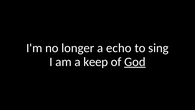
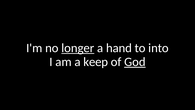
longer underline: none -> present
echo: echo -> hand
sing: sing -> into
